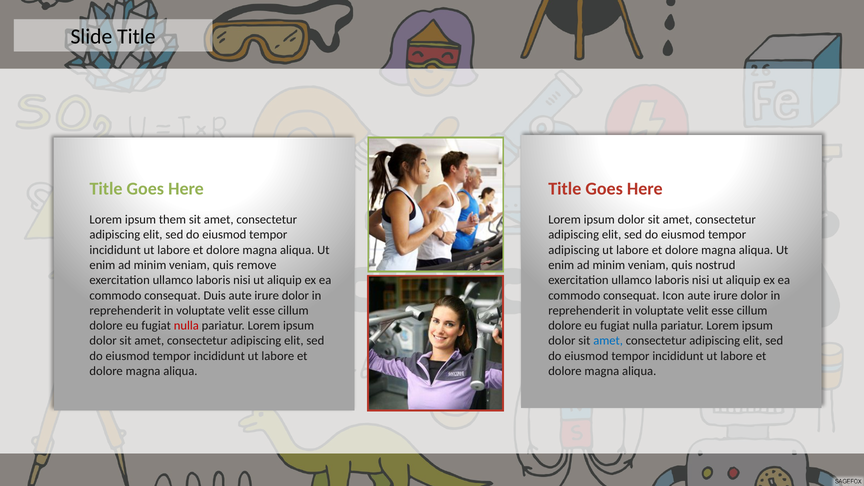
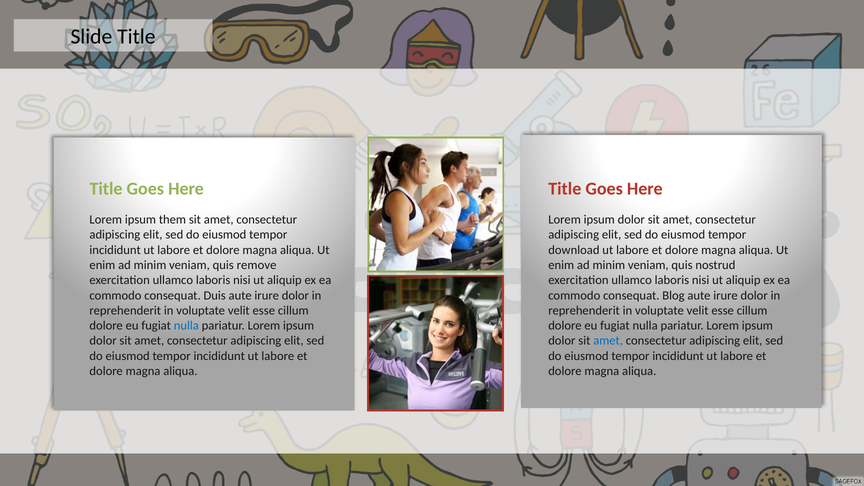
adipiscing at (574, 250): adipiscing -> download
Icon: Icon -> Blog
nulla at (186, 326) colour: red -> blue
